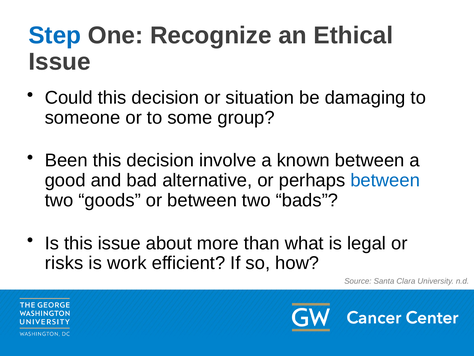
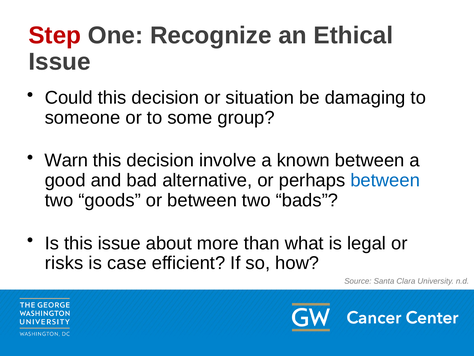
Step colour: blue -> red
Been: Been -> Warn
work: work -> case
